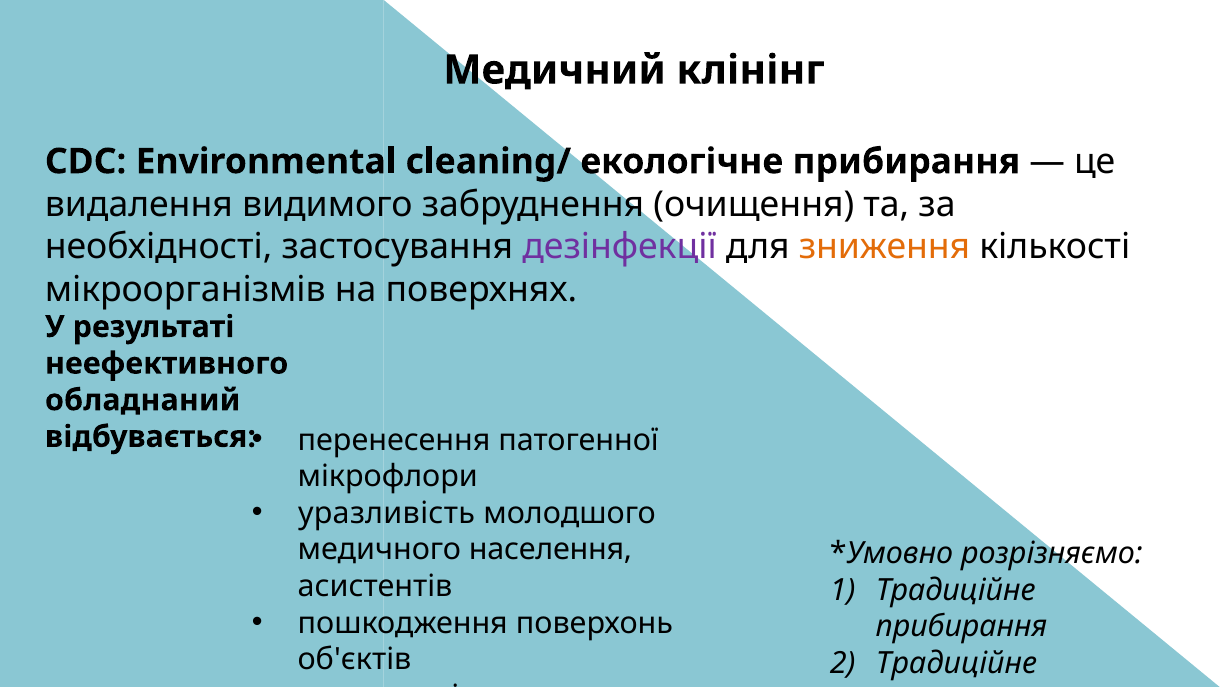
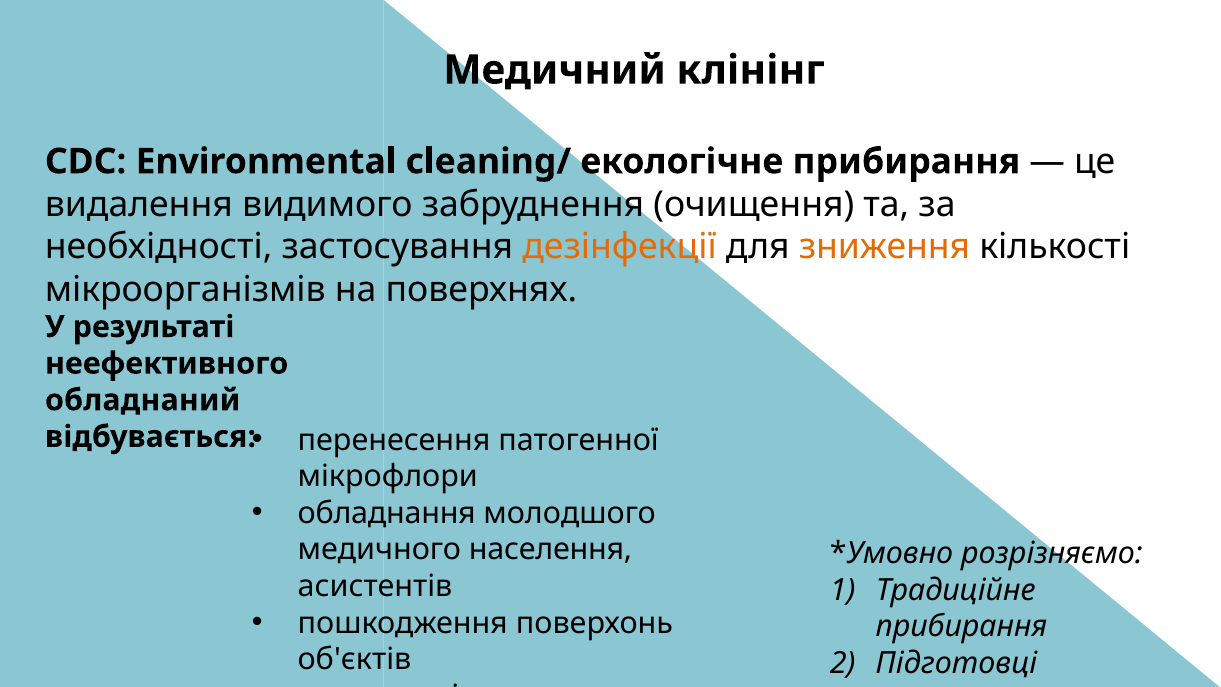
дезінфекції colour: purple -> orange
уразливість: уразливість -> обладнання
Традиційне at (956, 663): Традиційне -> Підготовці
